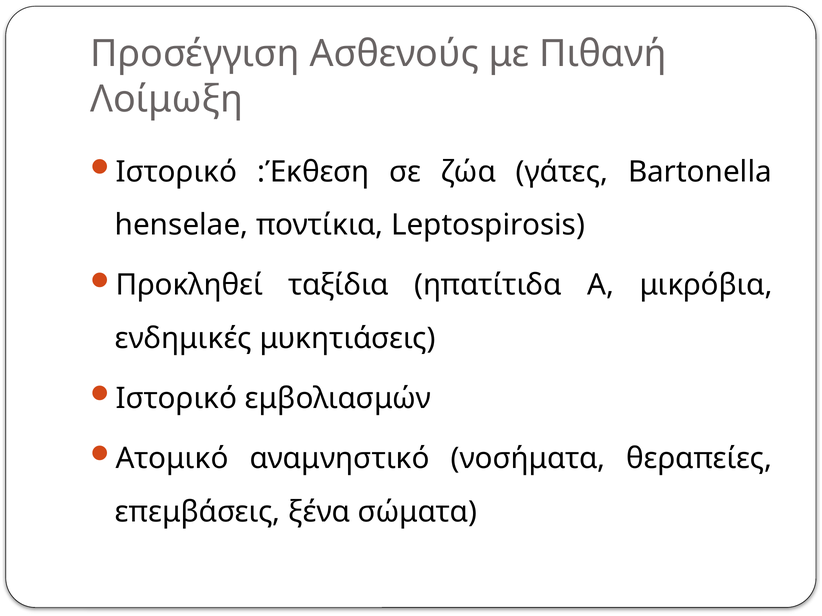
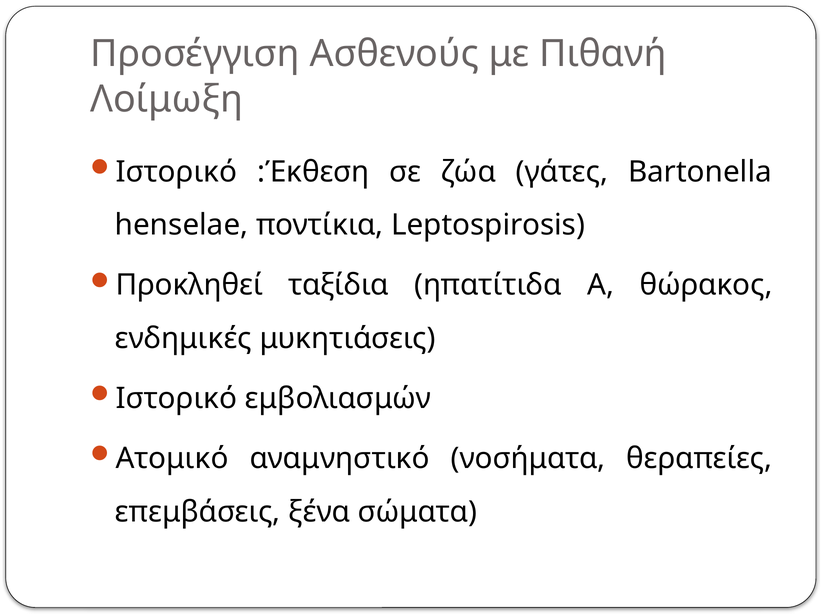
μικρόβια: μικρόβια -> θώρακος
